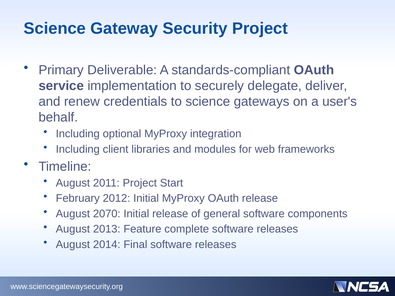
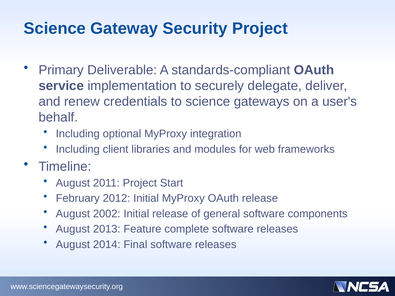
2070: 2070 -> 2002
